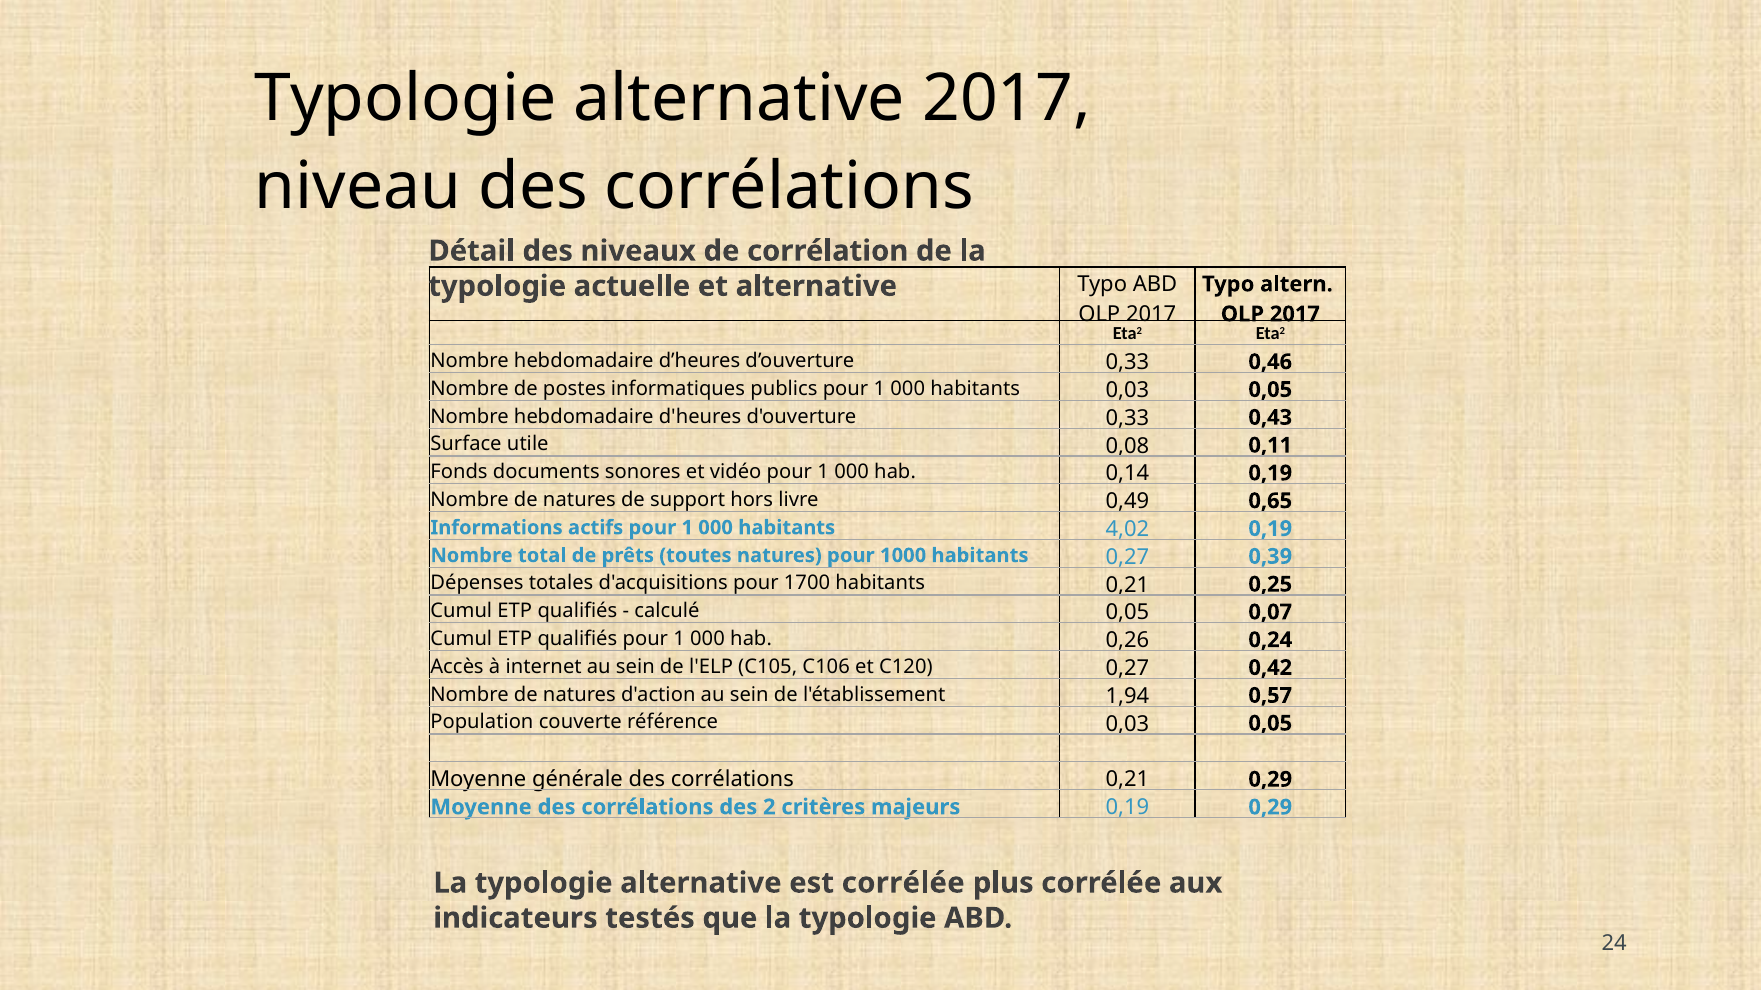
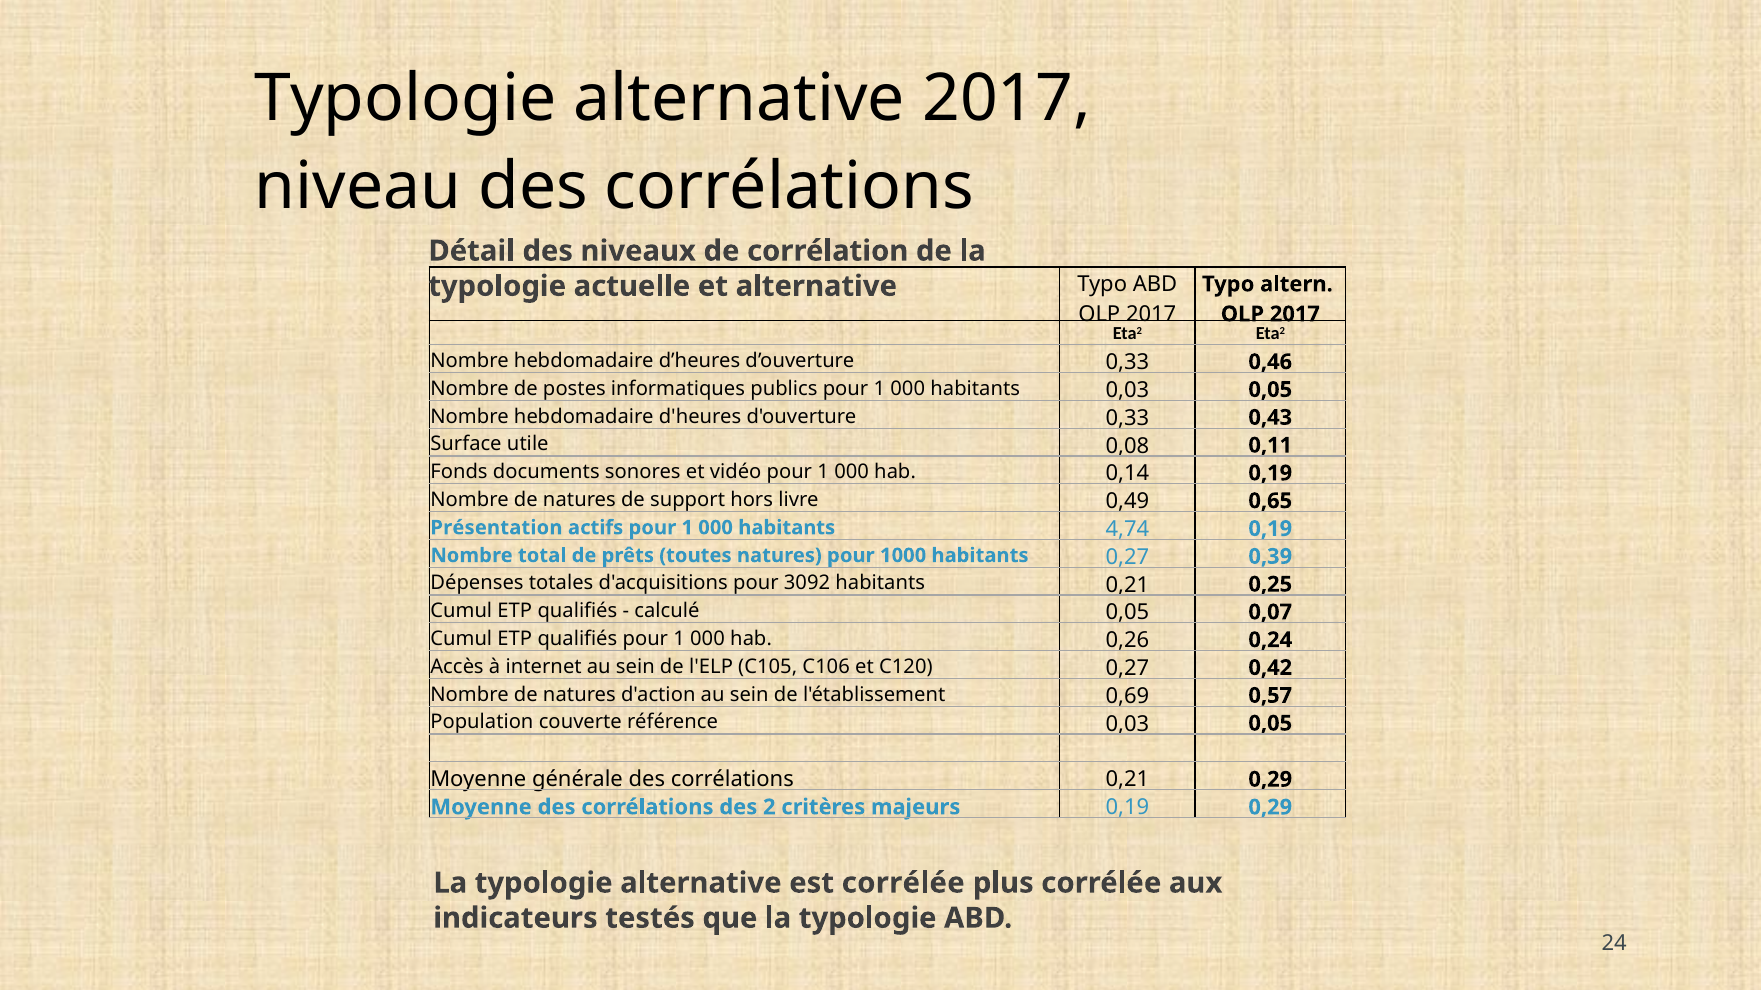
Informations: Informations -> Présentation
4,02: 4,02 -> 4,74
1700: 1700 -> 3092
1,94: 1,94 -> 0,69
